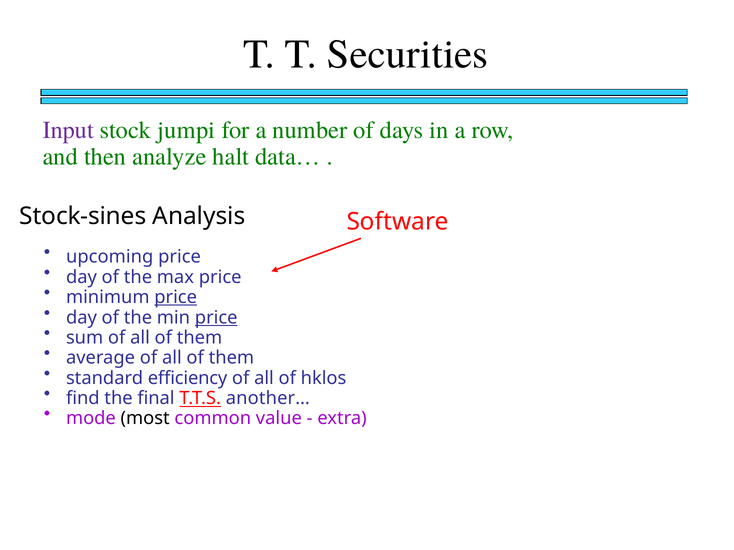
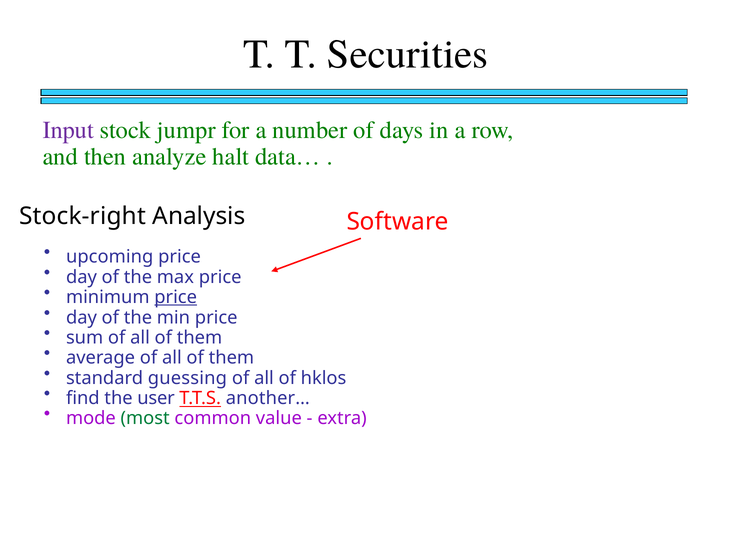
jumpi: jumpi -> jumpr
Stock-sines: Stock-sines -> Stock-right
price at (216, 318) underline: present -> none
efficiency: efficiency -> guessing
final: final -> user
most colour: black -> green
